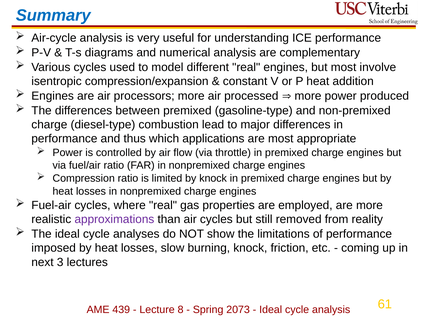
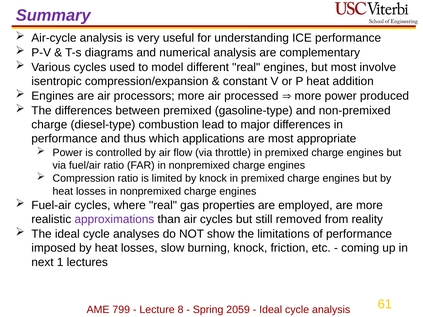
Summary colour: blue -> purple
3: 3 -> 1
439: 439 -> 799
2073: 2073 -> 2059
